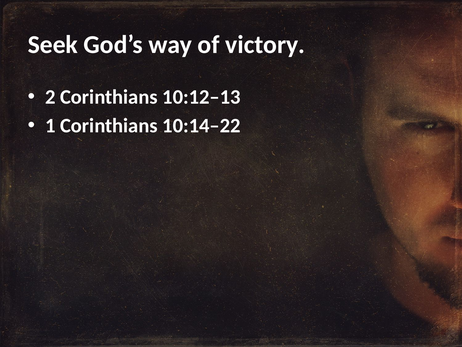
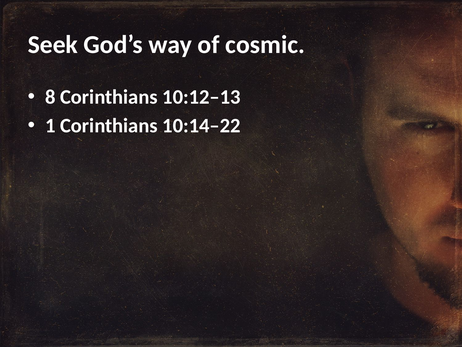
victory: victory -> cosmic
2: 2 -> 8
